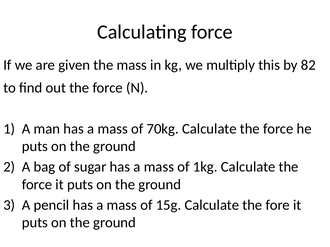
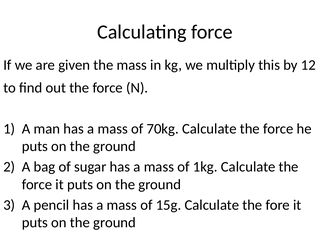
82: 82 -> 12
